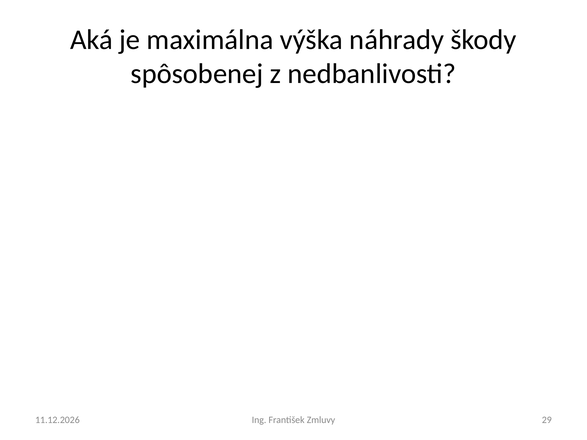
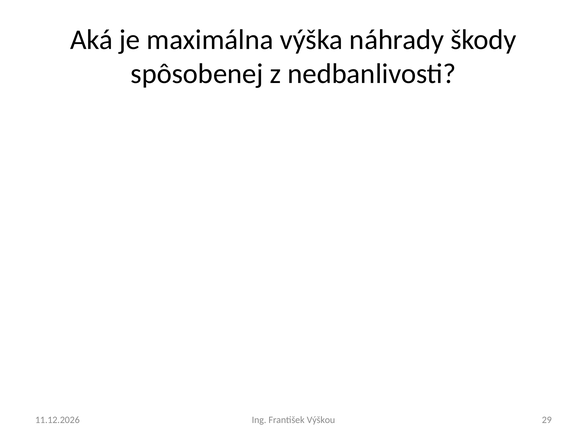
Zmluvy: Zmluvy -> Výškou
